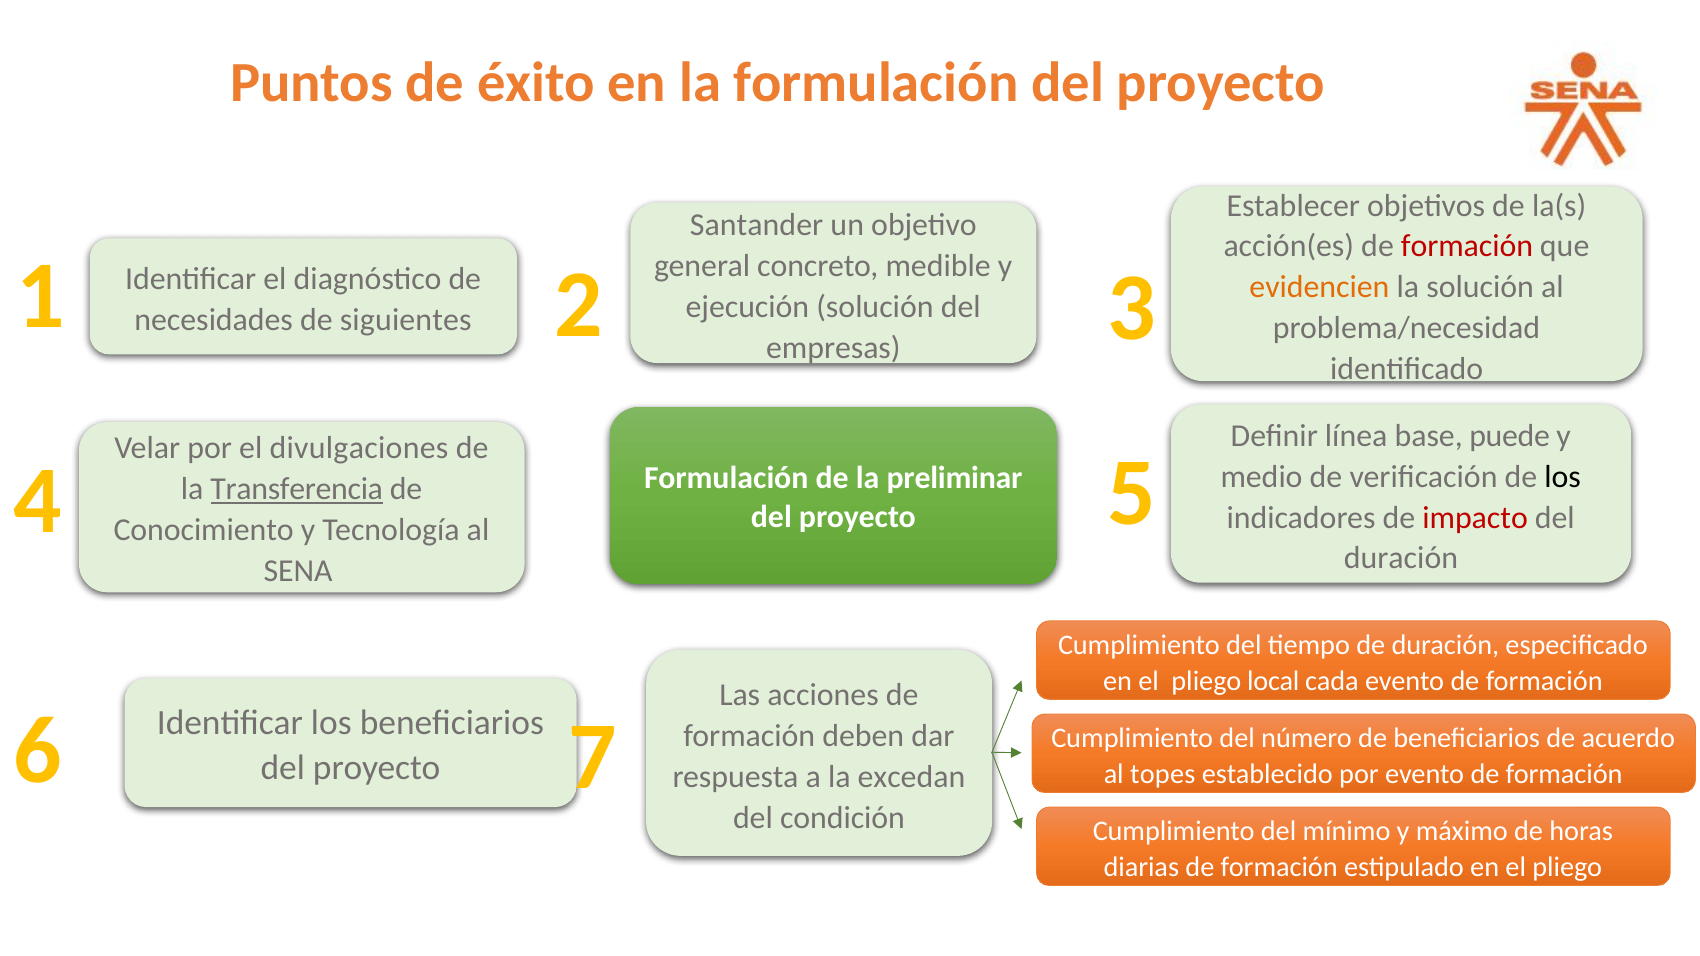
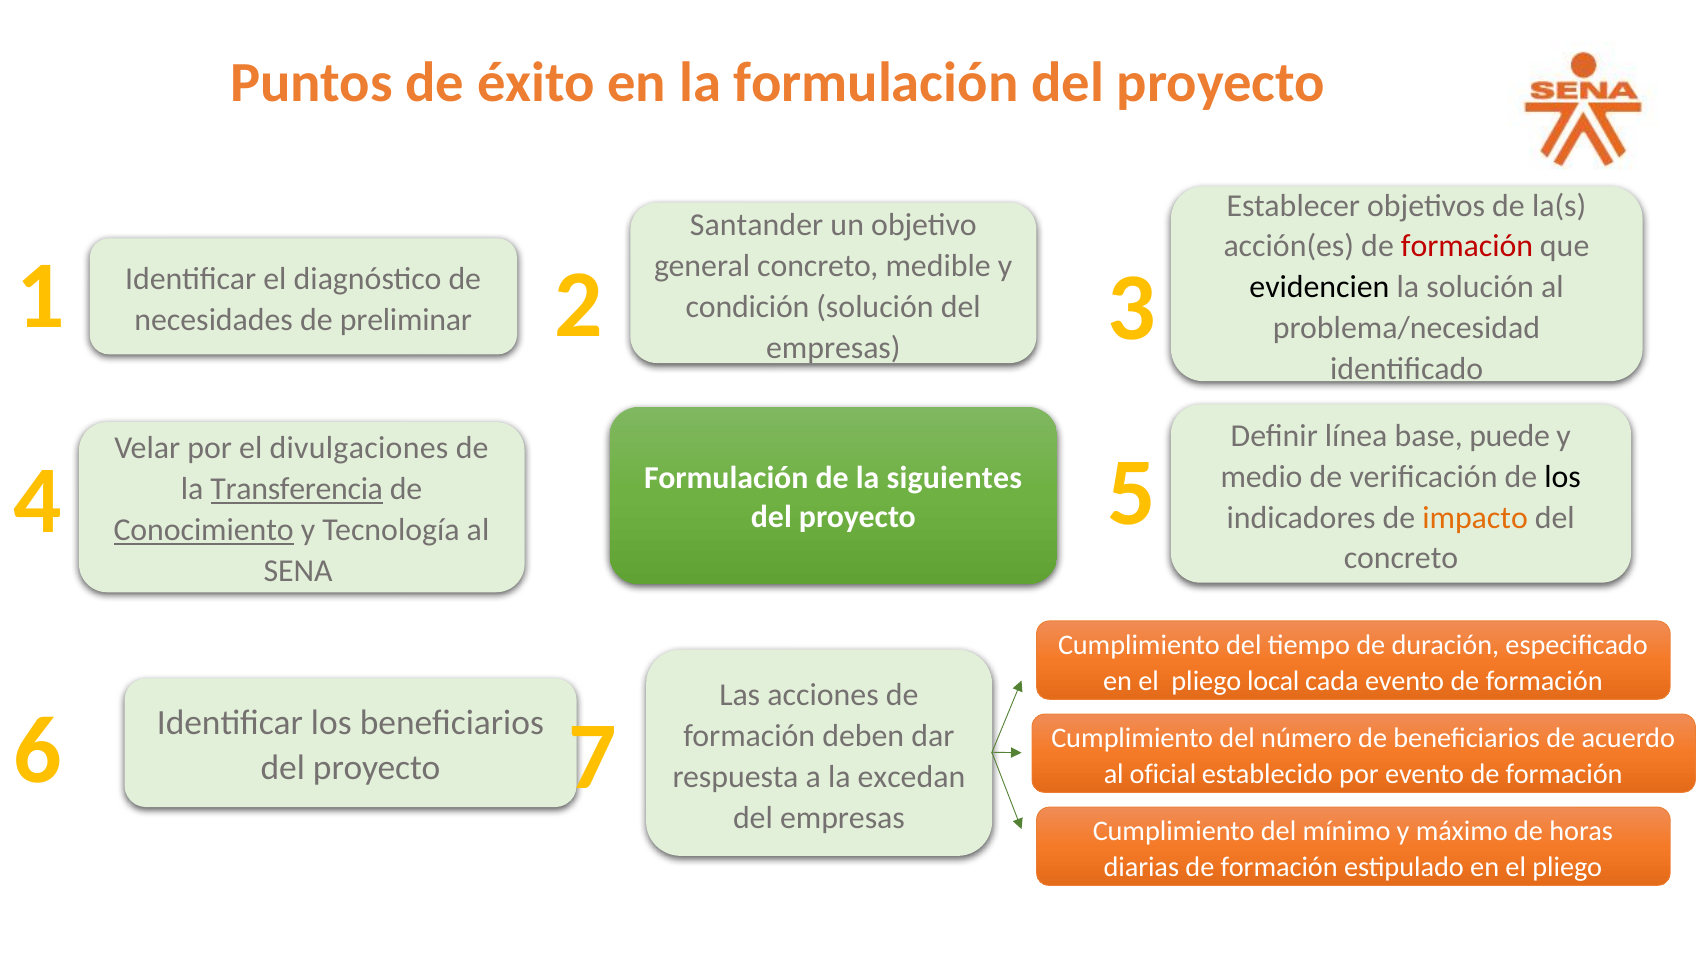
evidencien colour: orange -> black
ejecución: ejecución -> condición
siguientes: siguientes -> preliminar
preliminar: preliminar -> siguientes
impacto colour: red -> orange
Conocimiento underline: none -> present
duración at (1401, 559): duración -> concreto
topes: topes -> oficial
condición at (842, 818): condición -> empresas
